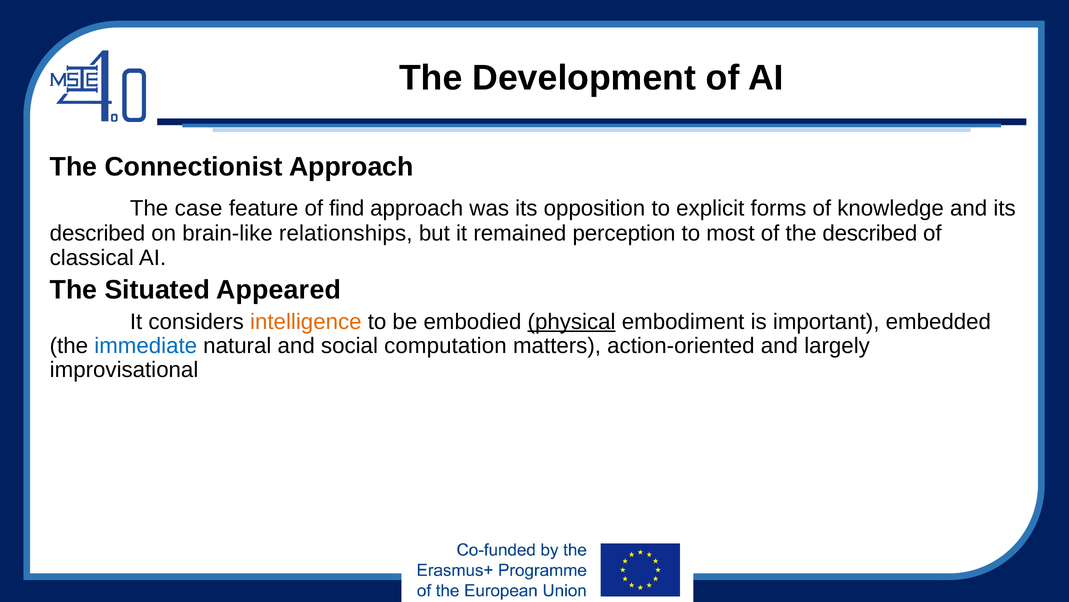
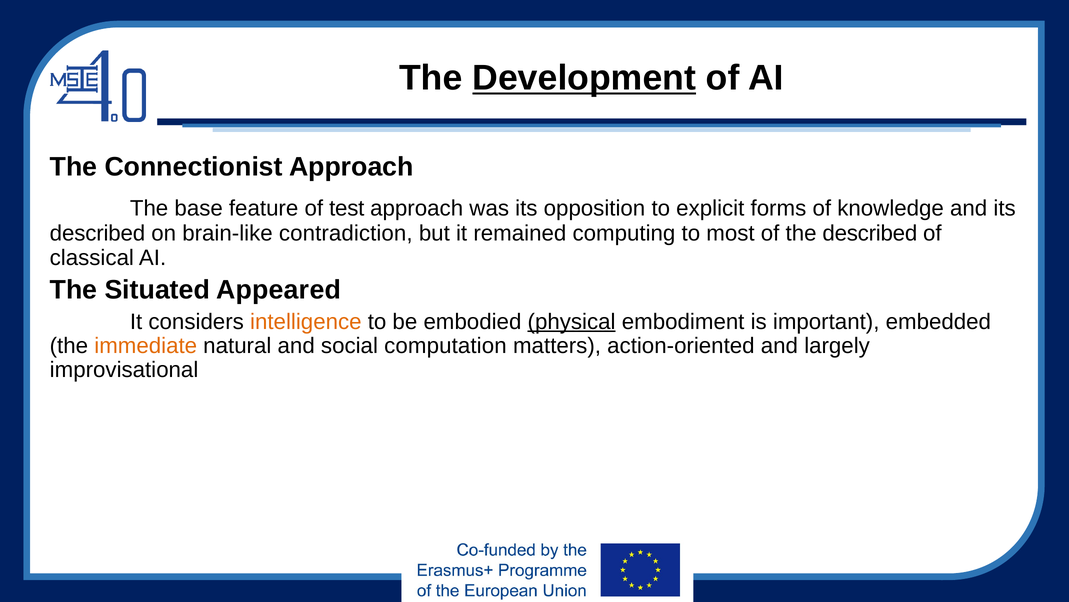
Development underline: none -> present
case: case -> base
find: find -> test
relationships: relationships -> contradiction
perception: perception -> computing
immediate colour: blue -> orange
